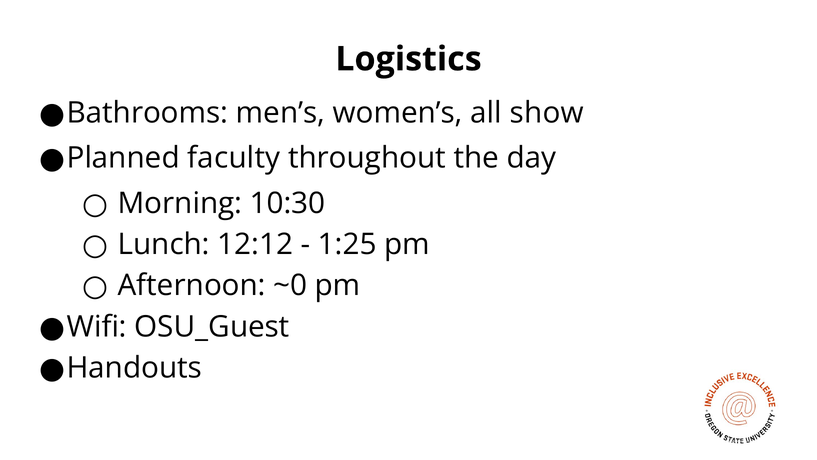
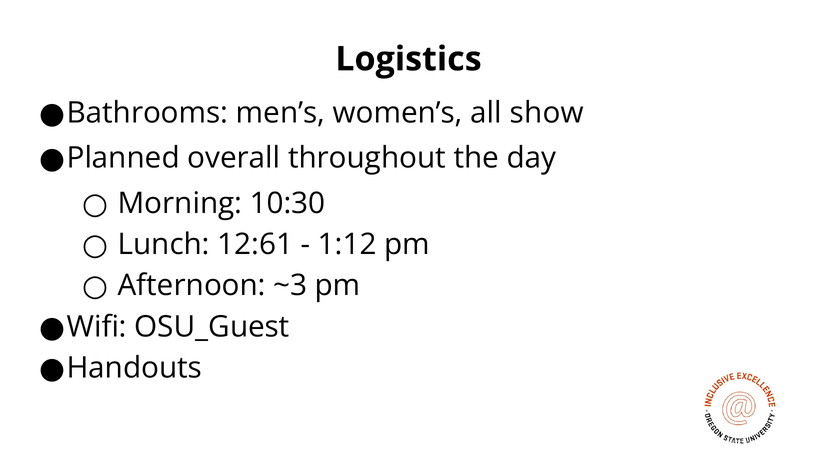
faculty: faculty -> overall
12:12: 12:12 -> 12:61
1:25: 1:25 -> 1:12
~0: ~0 -> ~3
